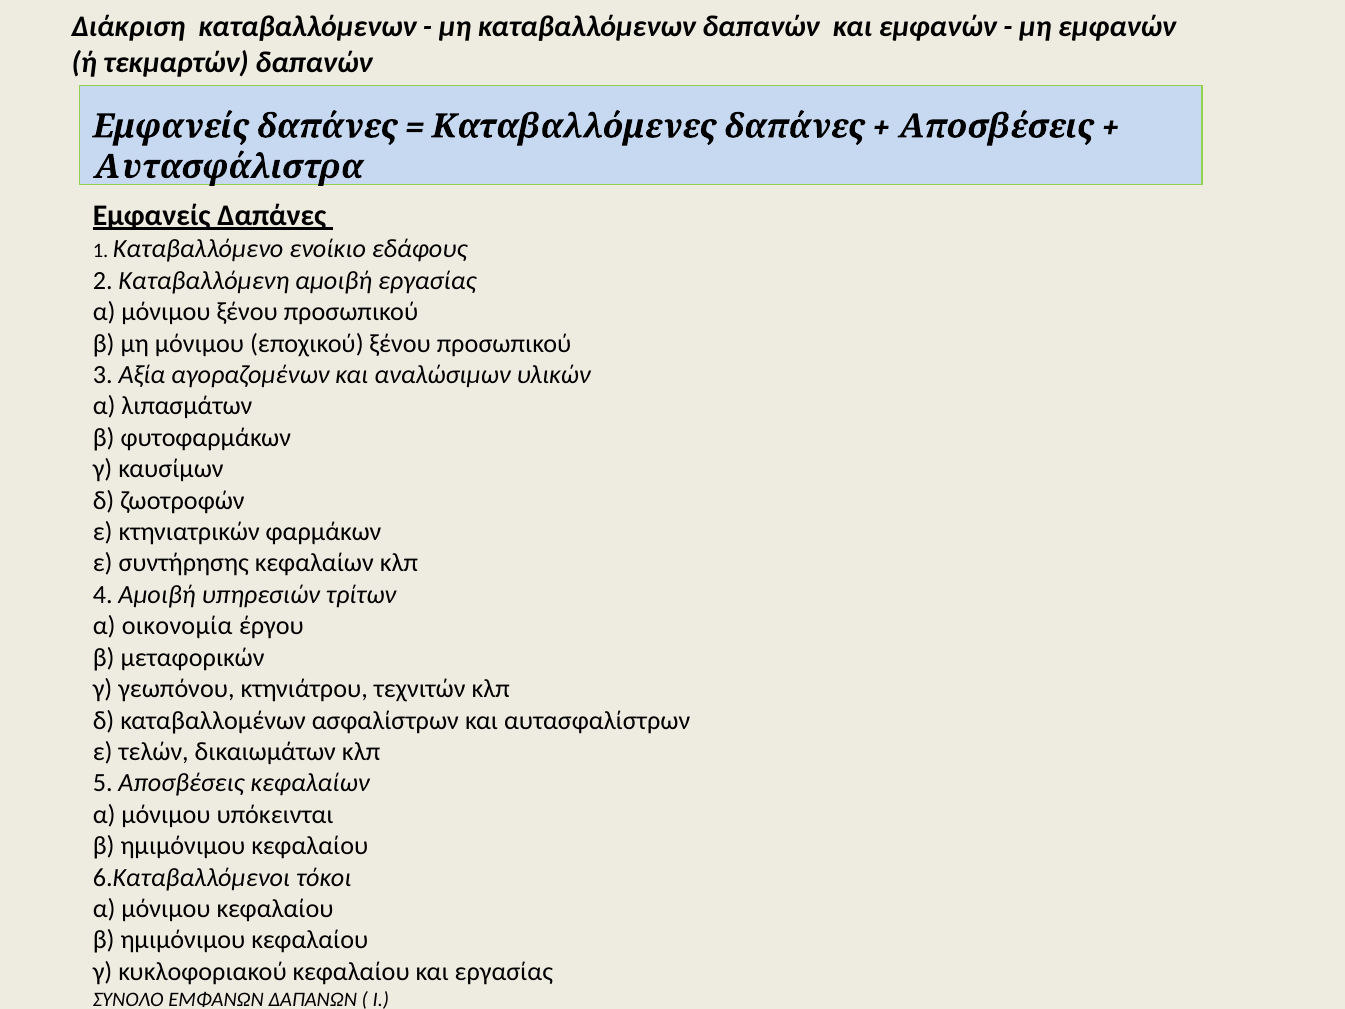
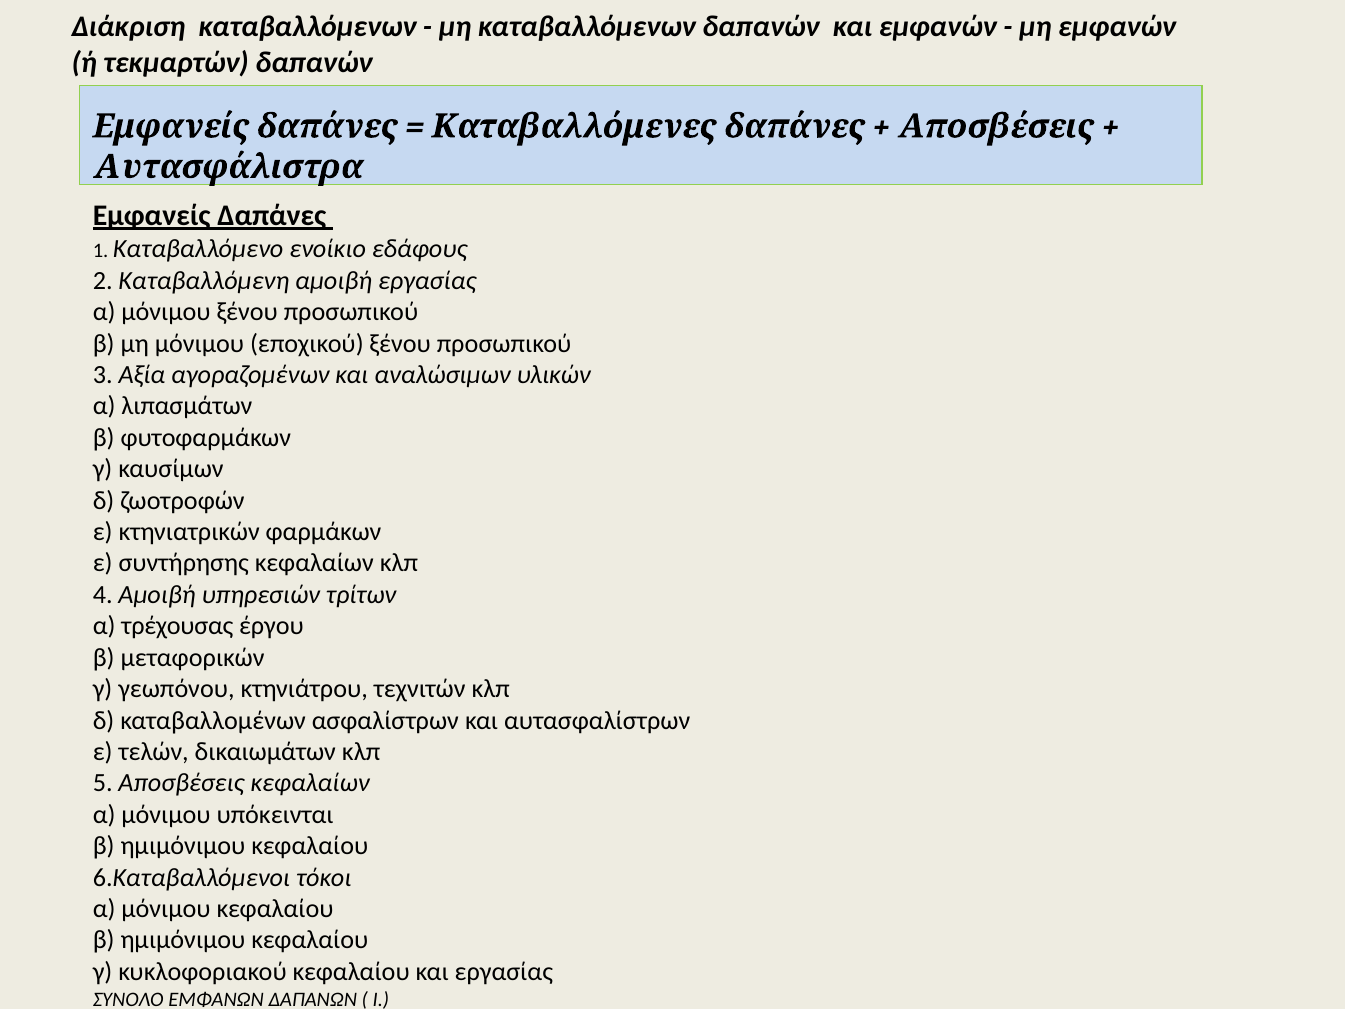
οικονομία: οικονομία -> τρέχουσας
